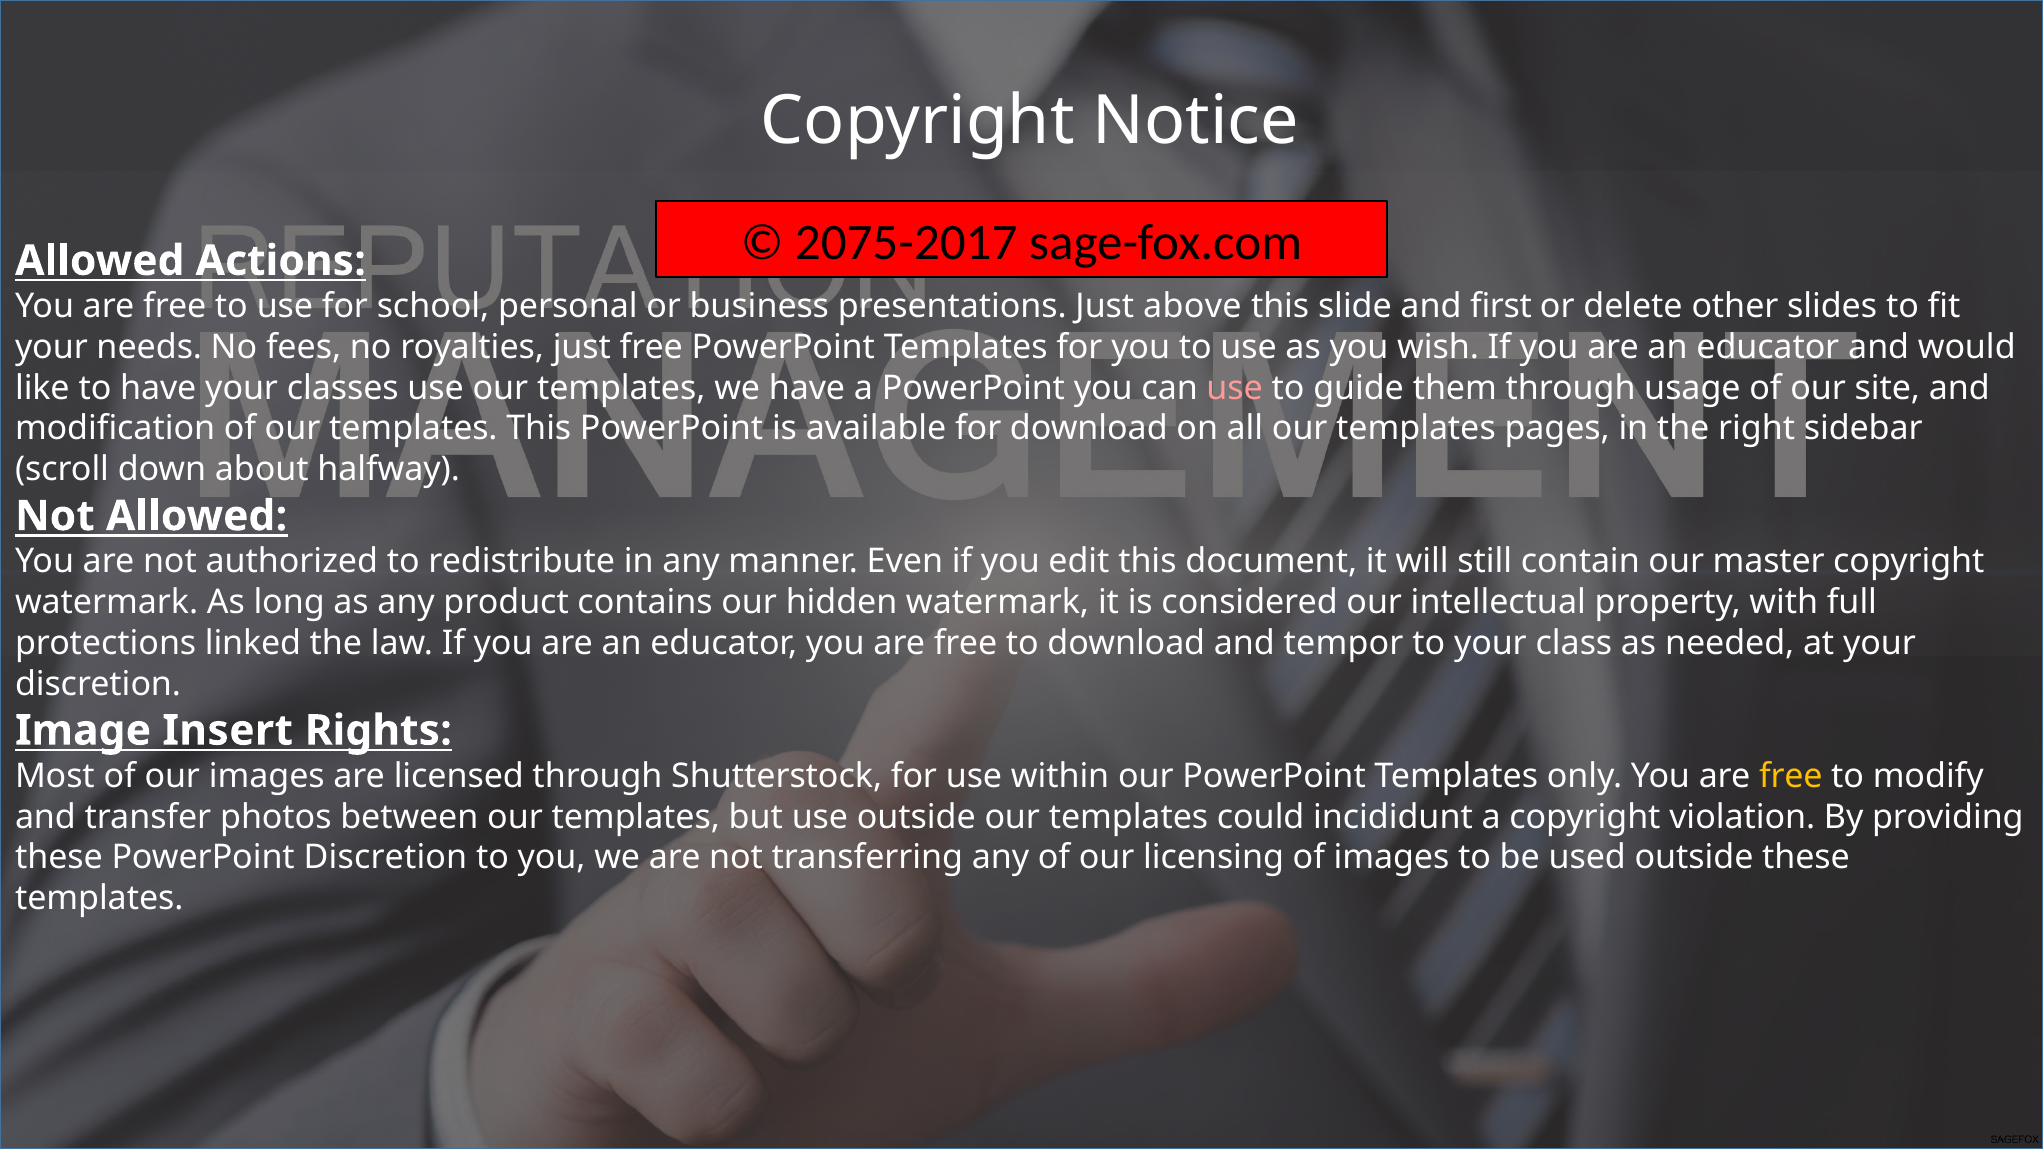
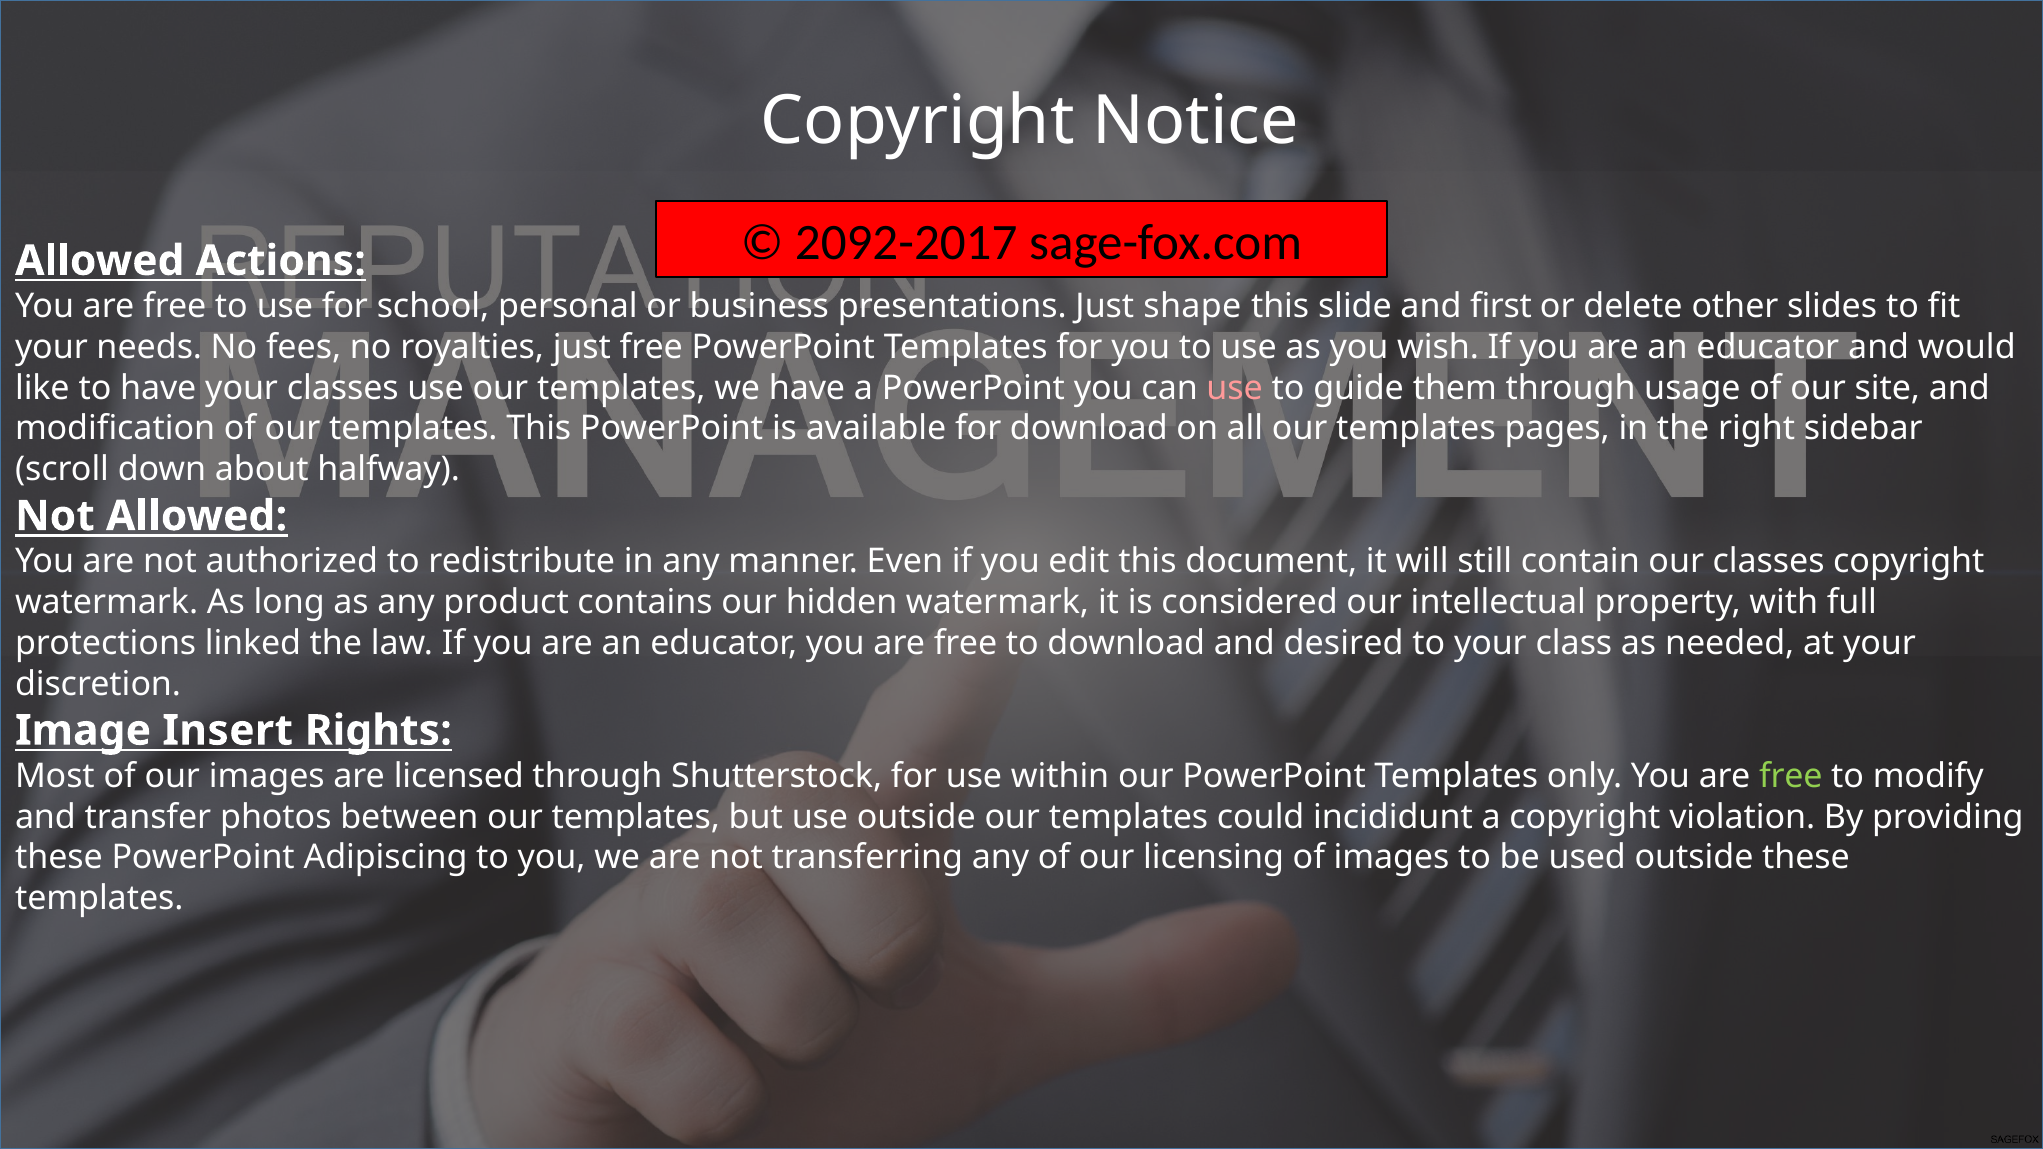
2075-2017: 2075-2017 -> 2092-2017
above: above -> shape
our master: master -> classes
tempor: tempor -> desired
free at (1791, 776) colour: yellow -> light green
PowerPoint Discretion: Discretion -> Adipiscing
